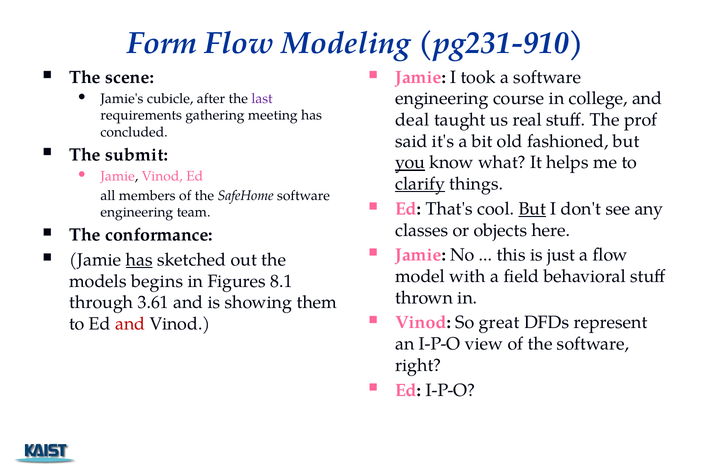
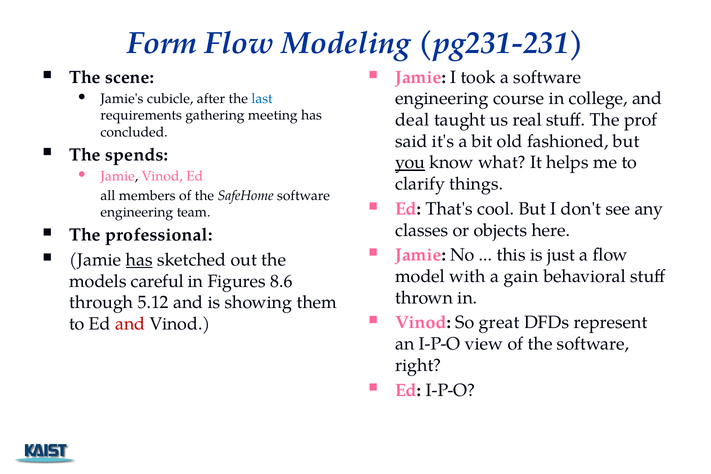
pg231-910: pg231-910 -> pg231-231
last colour: purple -> blue
submit: submit -> spends
clarify underline: present -> none
But at (532, 209) underline: present -> none
conformance: conformance -> professional
field: field -> gain
begins: begins -> careful
8.1: 8.1 -> 8.6
3.61: 3.61 -> 5.12
